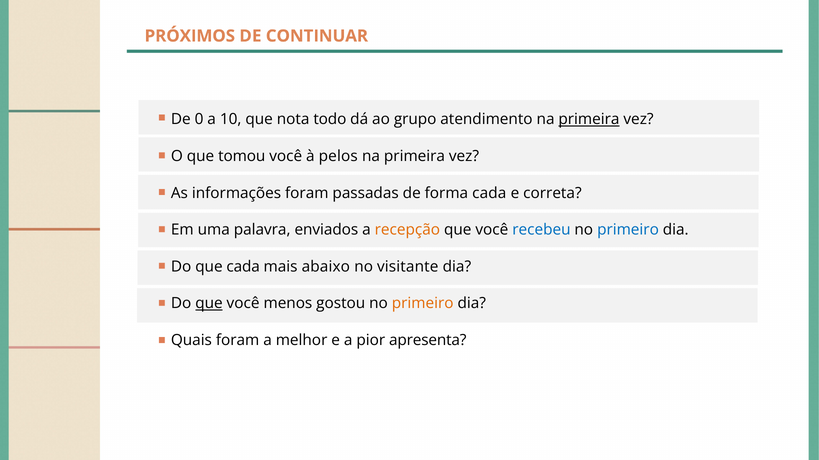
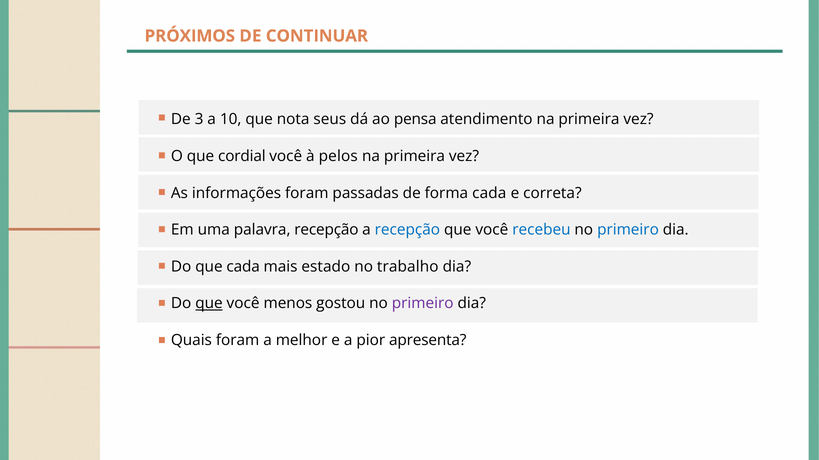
0: 0 -> 3
todo: todo -> seus
grupo: grupo -> pensa
primeira at (589, 120) underline: present -> none
tomou: tomou -> cordial
palavra enviados: enviados -> recepção
recepção at (407, 230) colour: orange -> blue
abaixo: abaixo -> estado
visitante: visitante -> trabalho
primeiro at (423, 304) colour: orange -> purple
